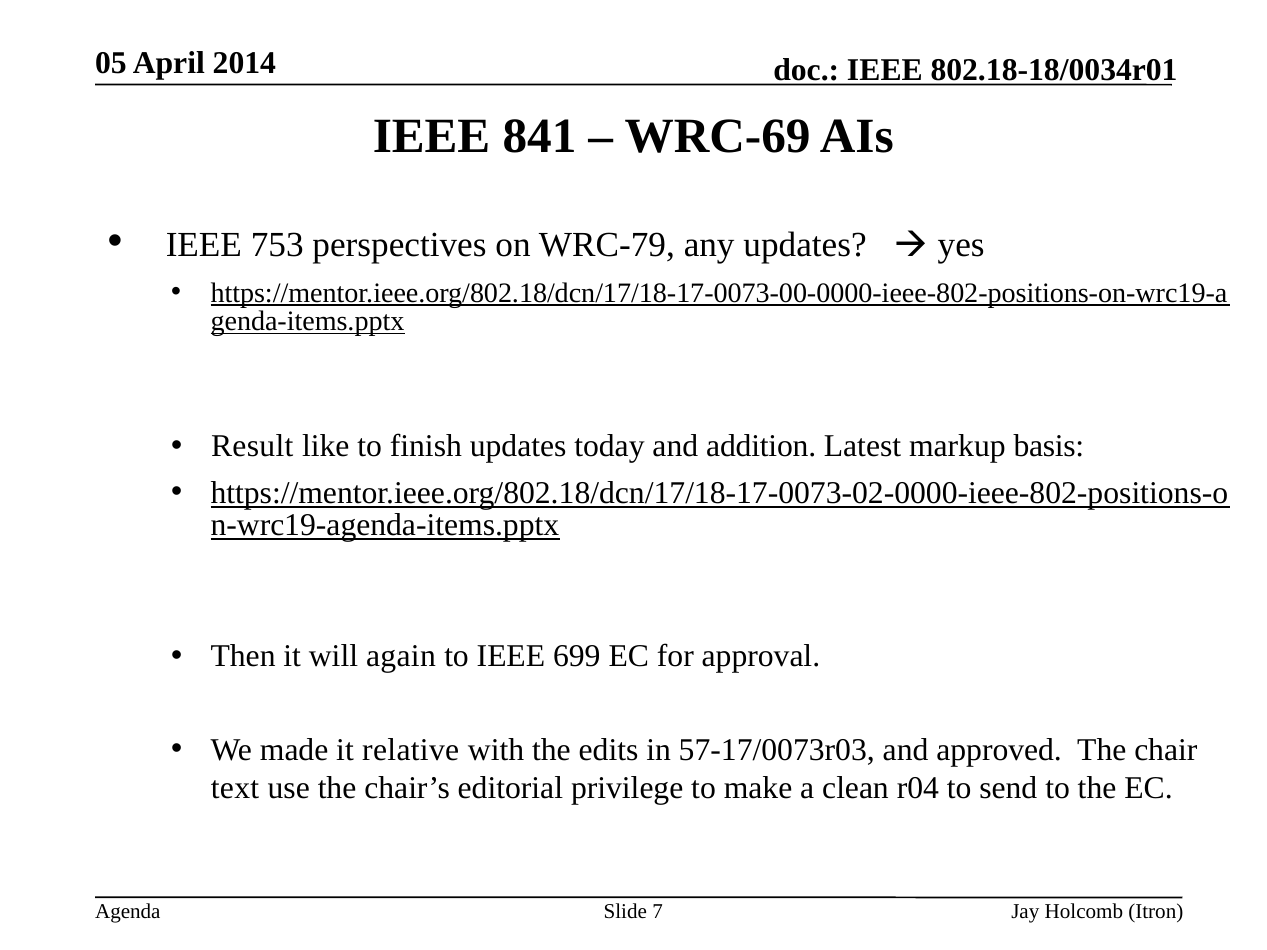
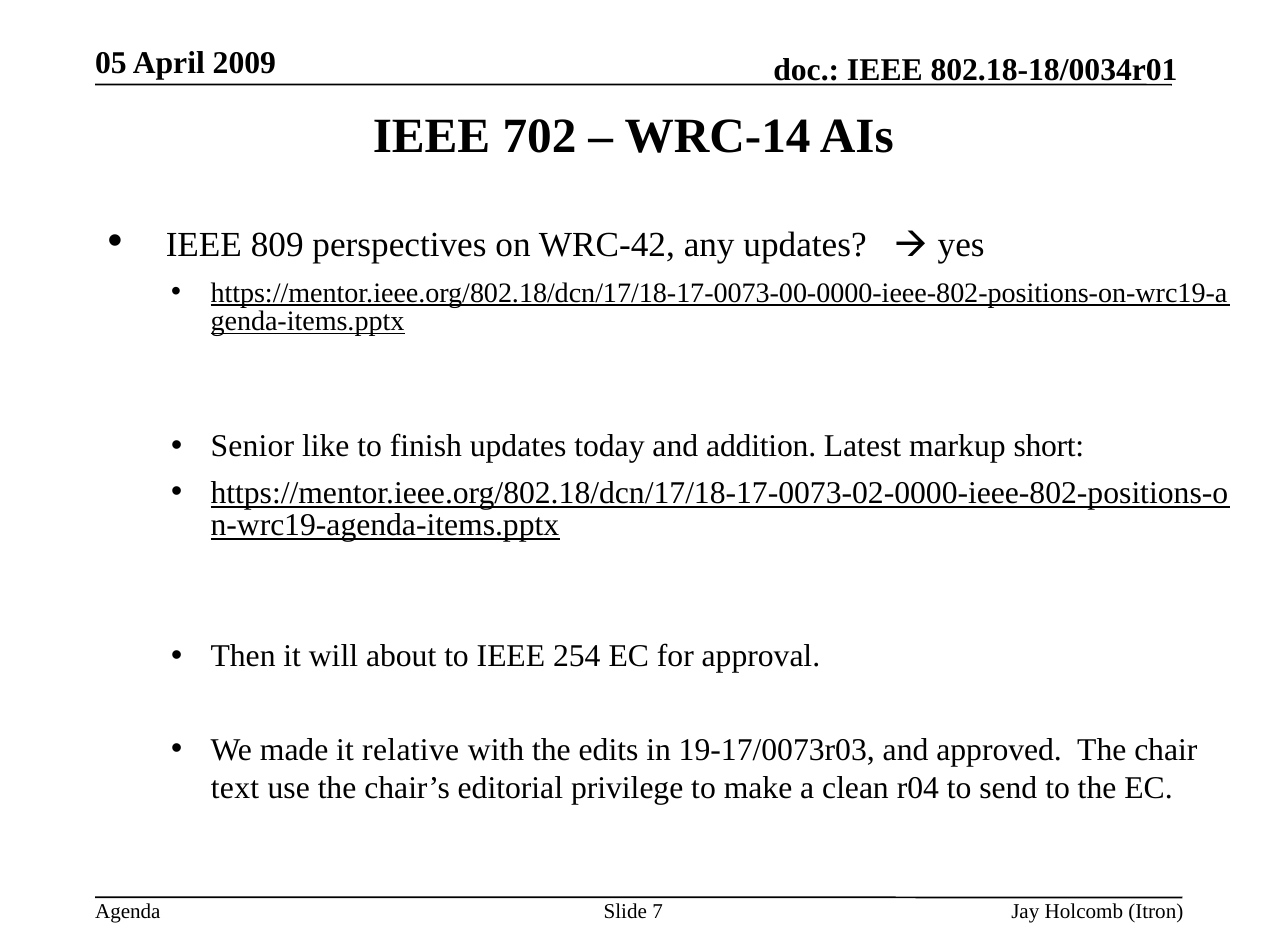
2014: 2014 -> 2009
841: 841 -> 702
WRC-69: WRC-69 -> WRC-14
753: 753 -> 809
WRC-79: WRC-79 -> WRC-42
Result: Result -> Senior
basis: basis -> short
again: again -> about
699: 699 -> 254
57-17/0073r03: 57-17/0073r03 -> 19-17/0073r03
